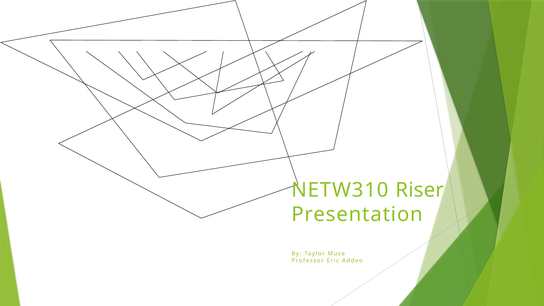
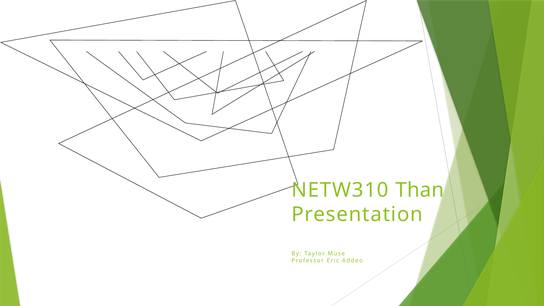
Riser: Riser -> Than
